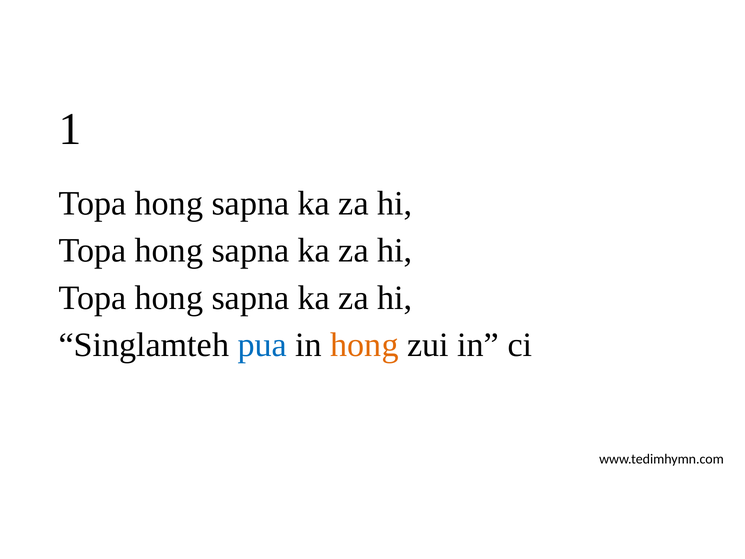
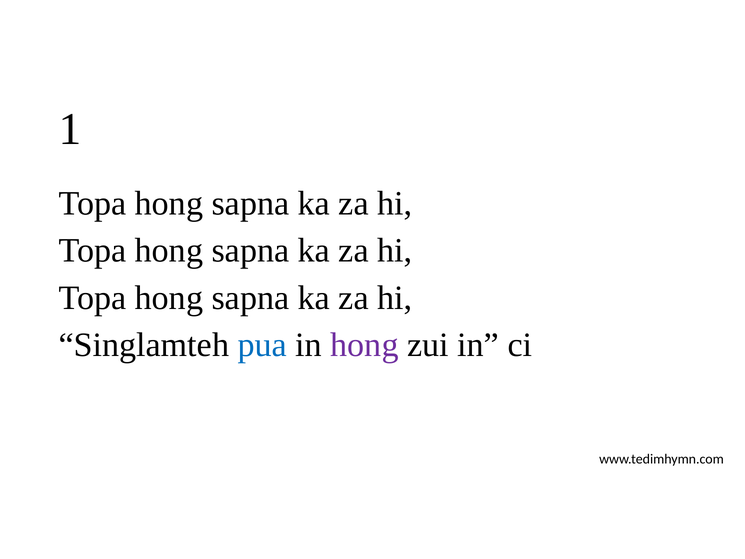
hong at (364, 345) colour: orange -> purple
